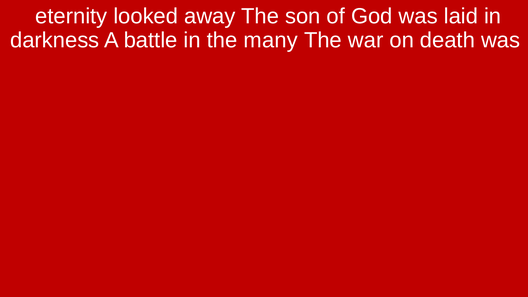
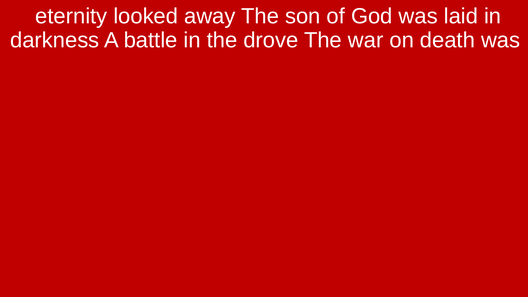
many: many -> drove
